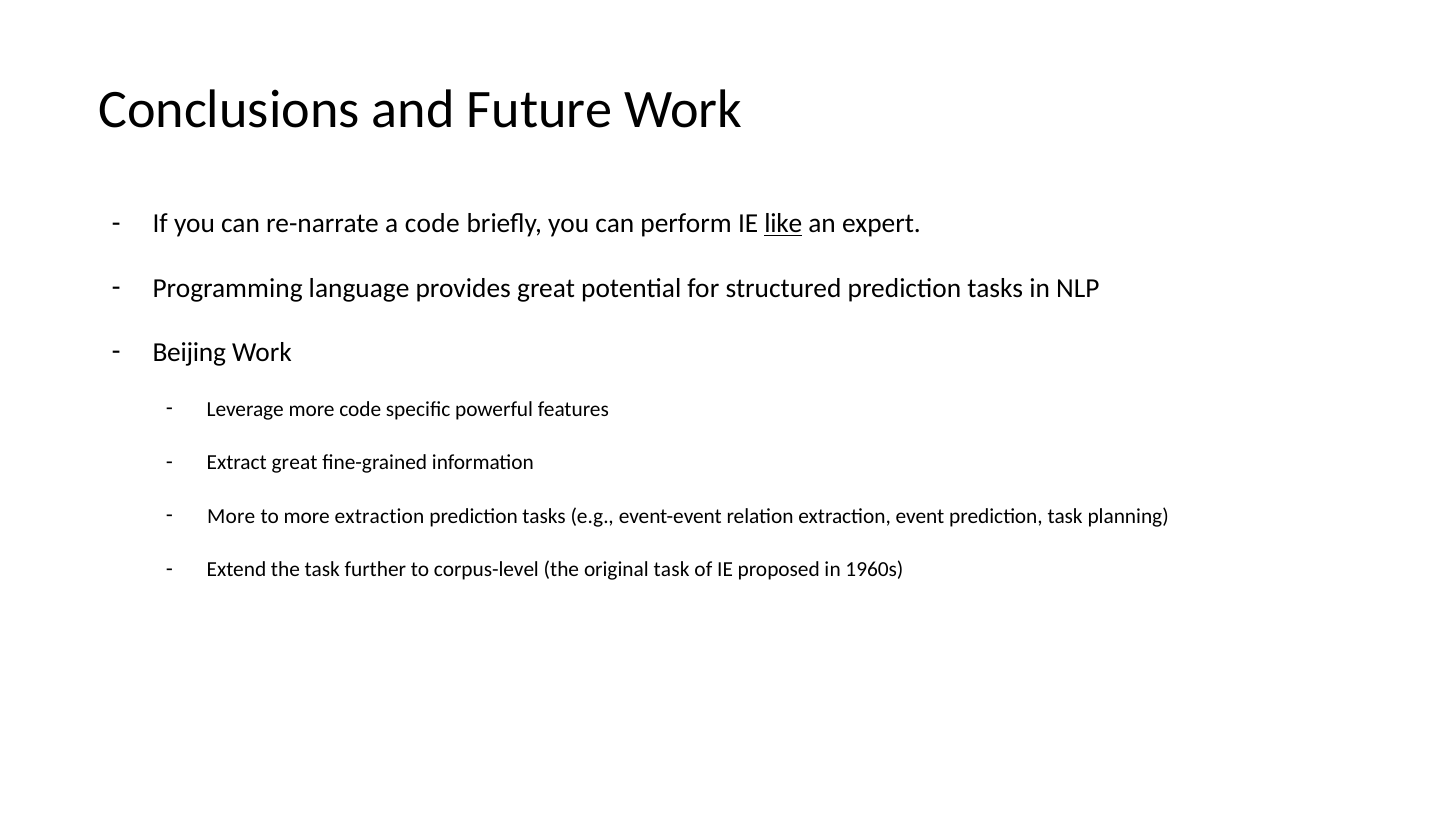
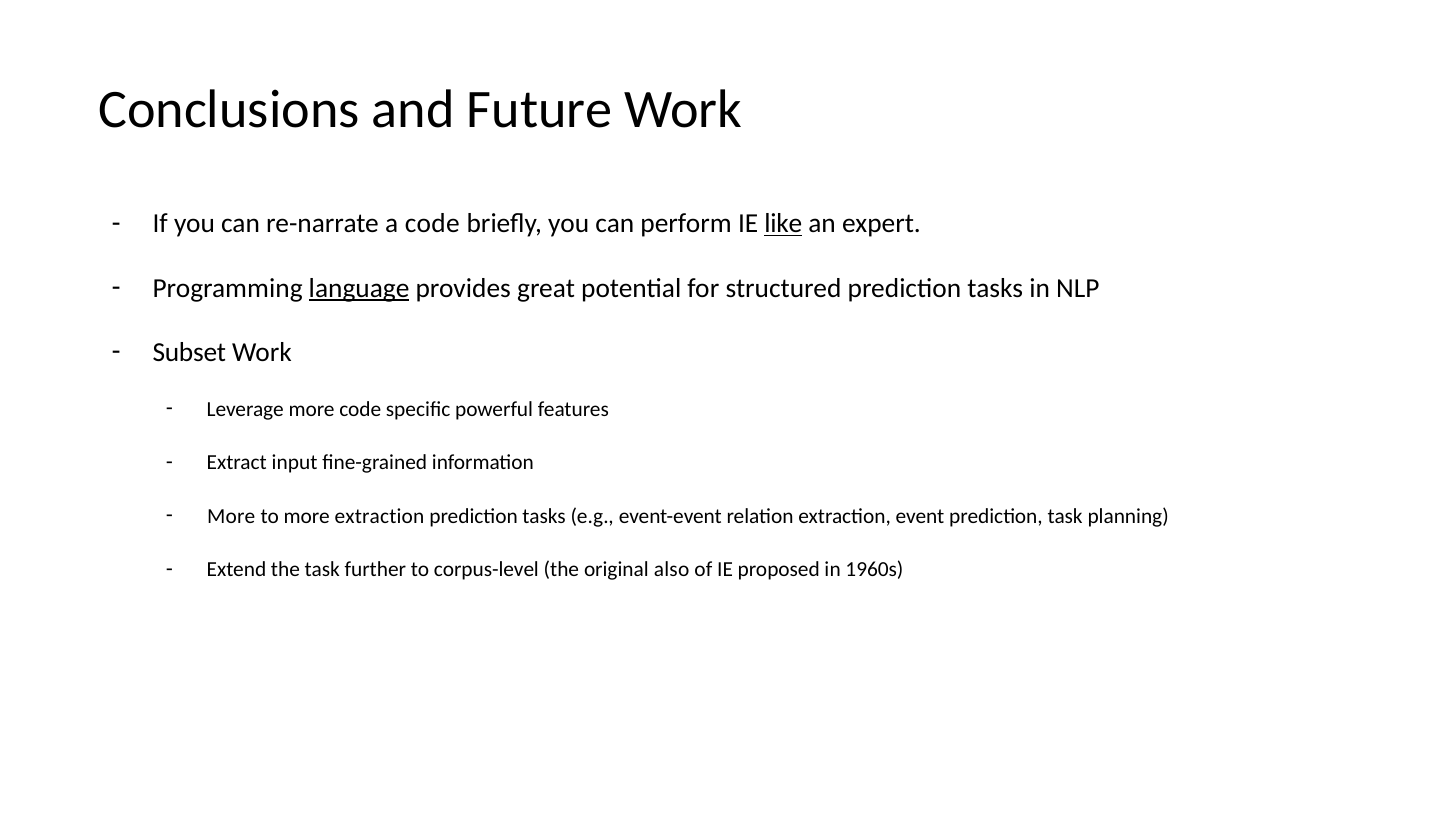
language underline: none -> present
Beijing: Beijing -> Subset
Extract great: great -> input
original task: task -> also
